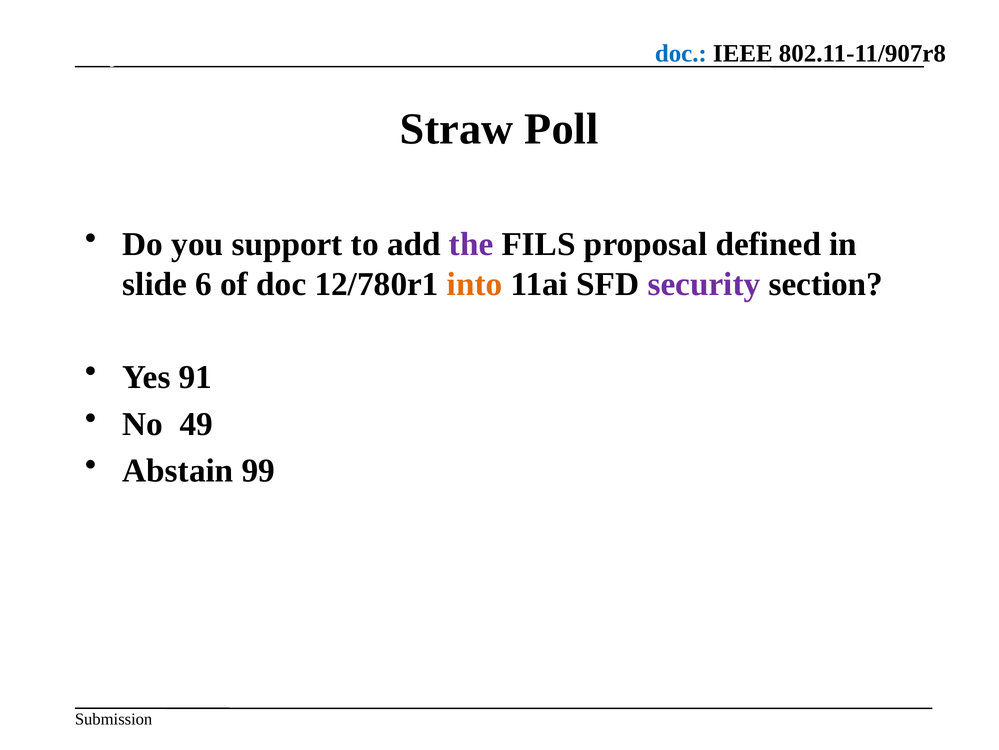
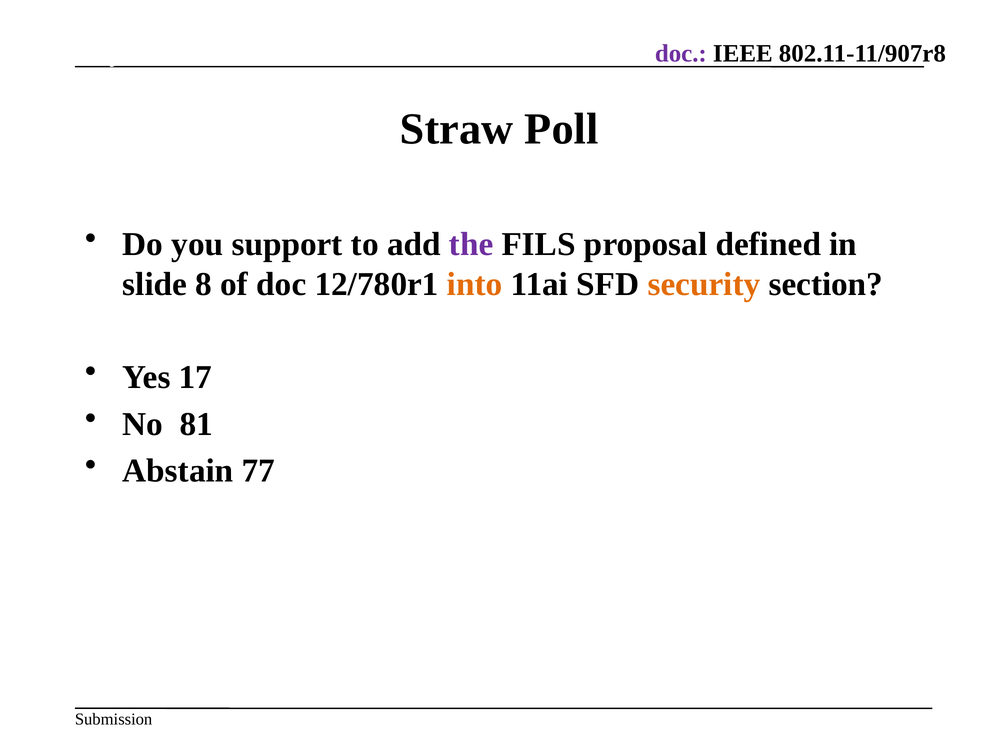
doc at (681, 53) colour: blue -> purple
6: 6 -> 8
security colour: purple -> orange
91: 91 -> 17
49: 49 -> 81
99: 99 -> 77
